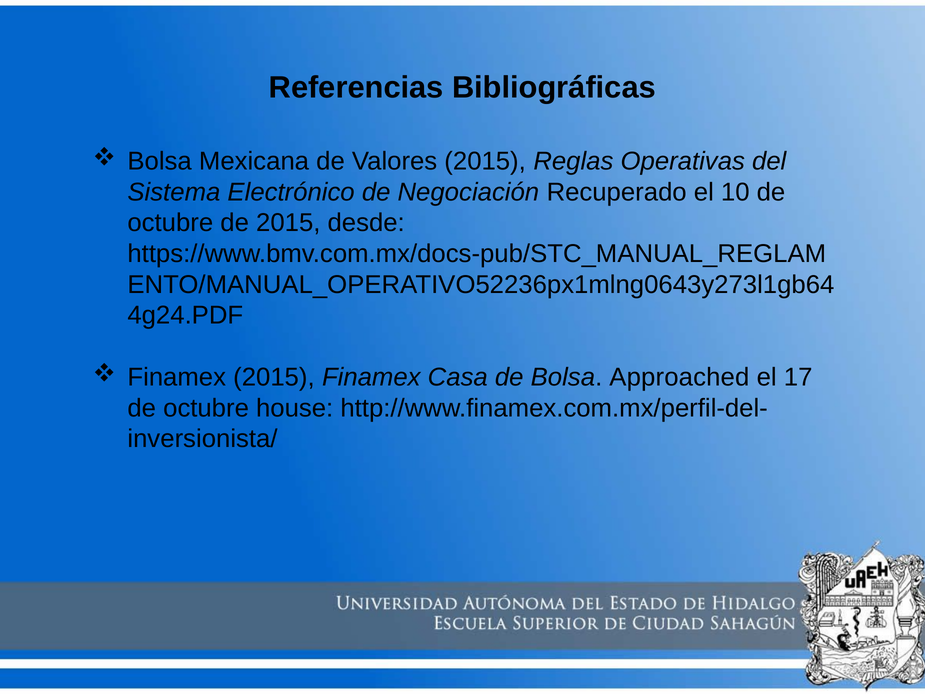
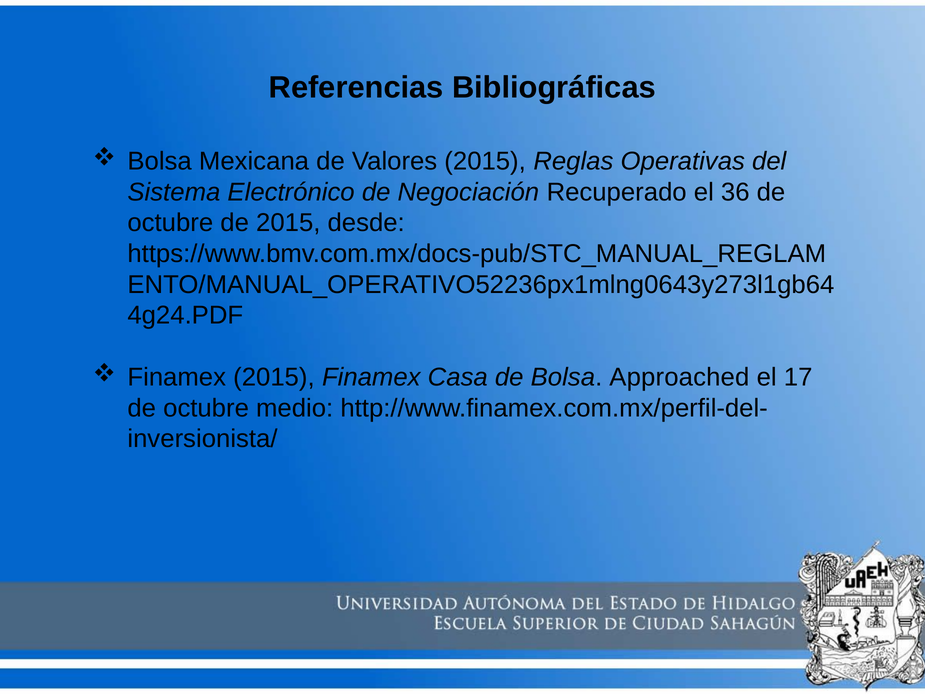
10: 10 -> 36
house: house -> medio
